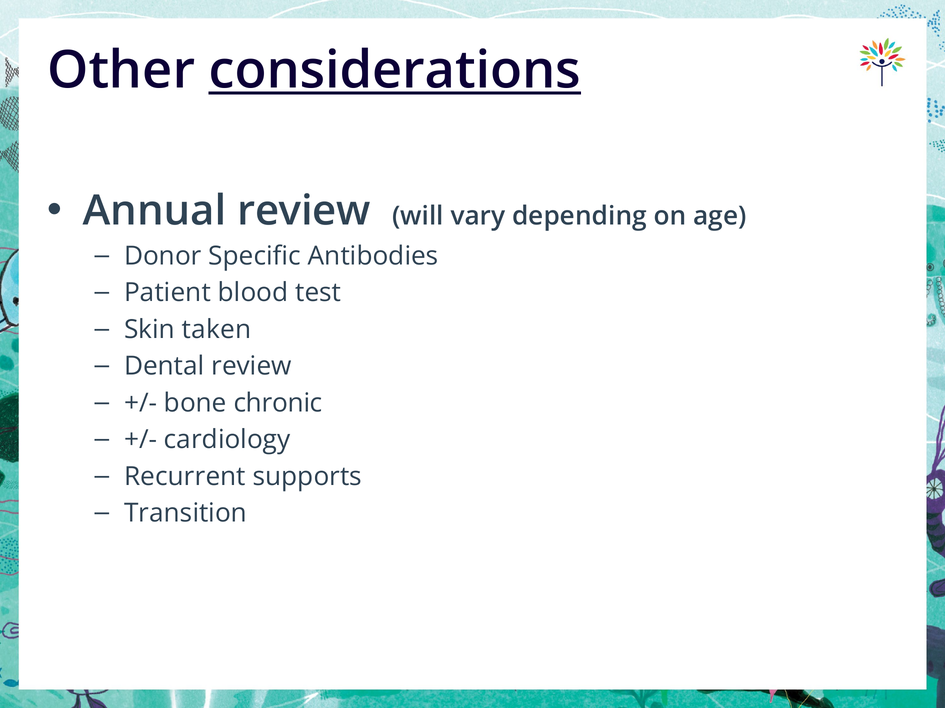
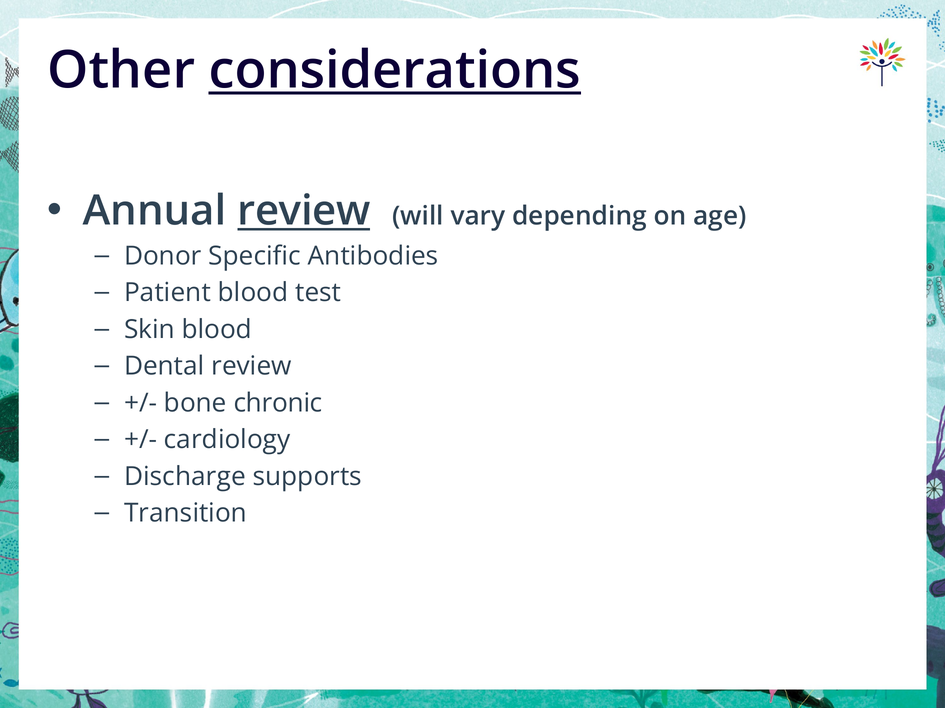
review at (304, 211) underline: none -> present
Skin taken: taken -> blood
Recurrent: Recurrent -> Discharge
